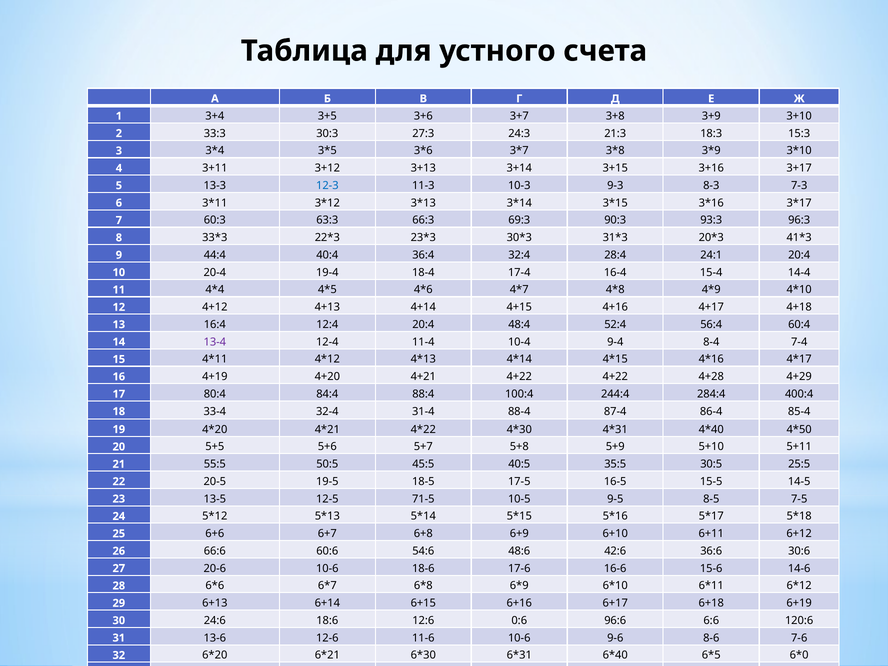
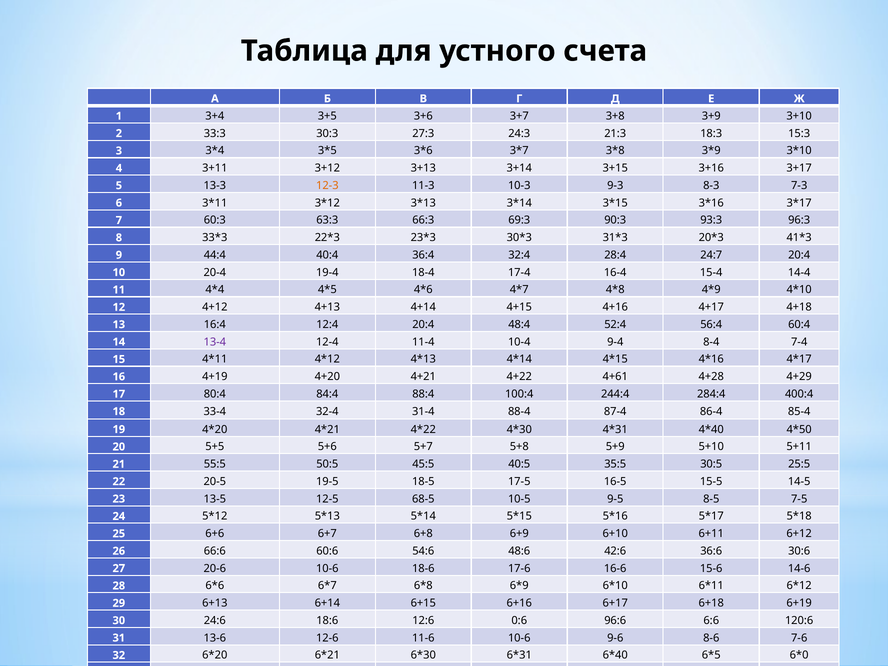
12-3 colour: blue -> orange
24:1: 24:1 -> 24:7
4+22 4+22: 4+22 -> 4+61
71-5: 71-5 -> 68-5
